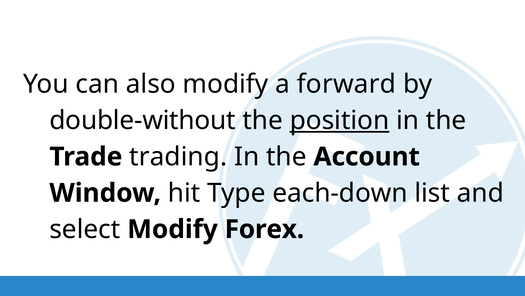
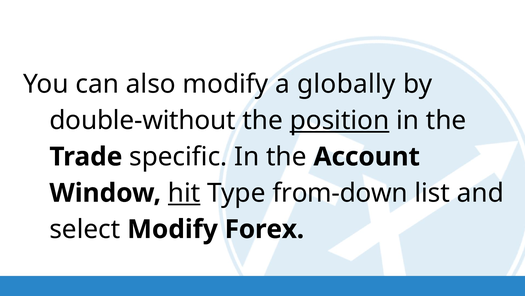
forward: forward -> globally
trading: trading -> specific
hit underline: none -> present
each-down: each-down -> from-down
